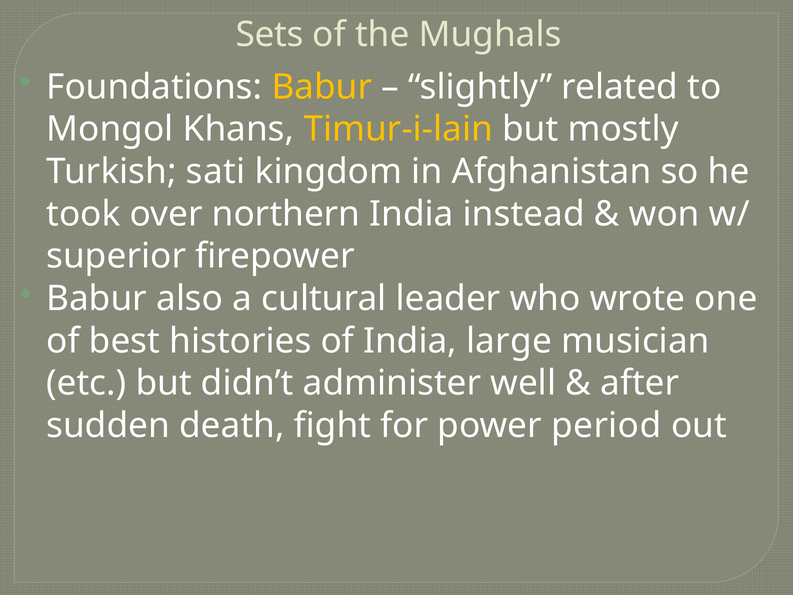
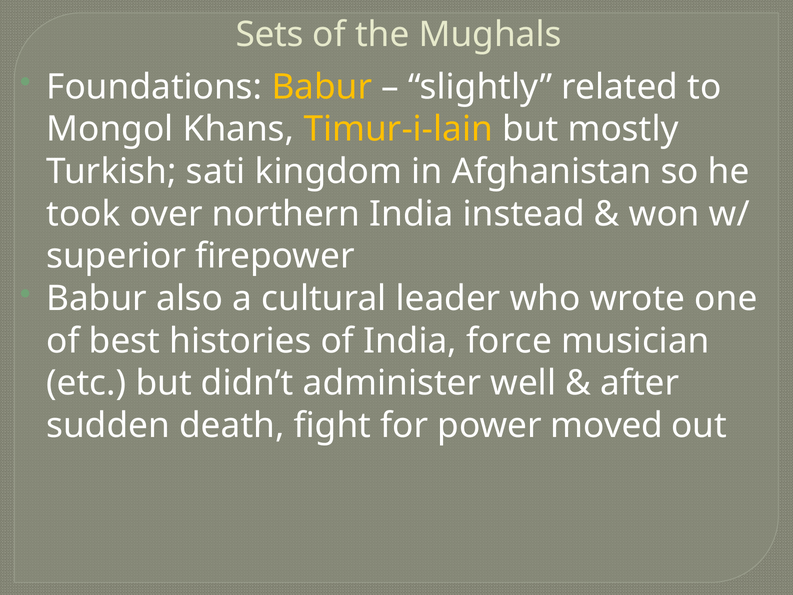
large: large -> force
period: period -> moved
